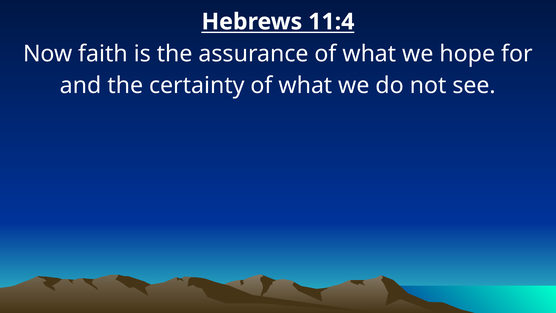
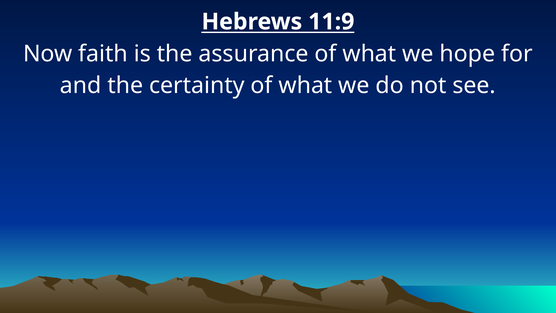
11:4: 11:4 -> 11:9
